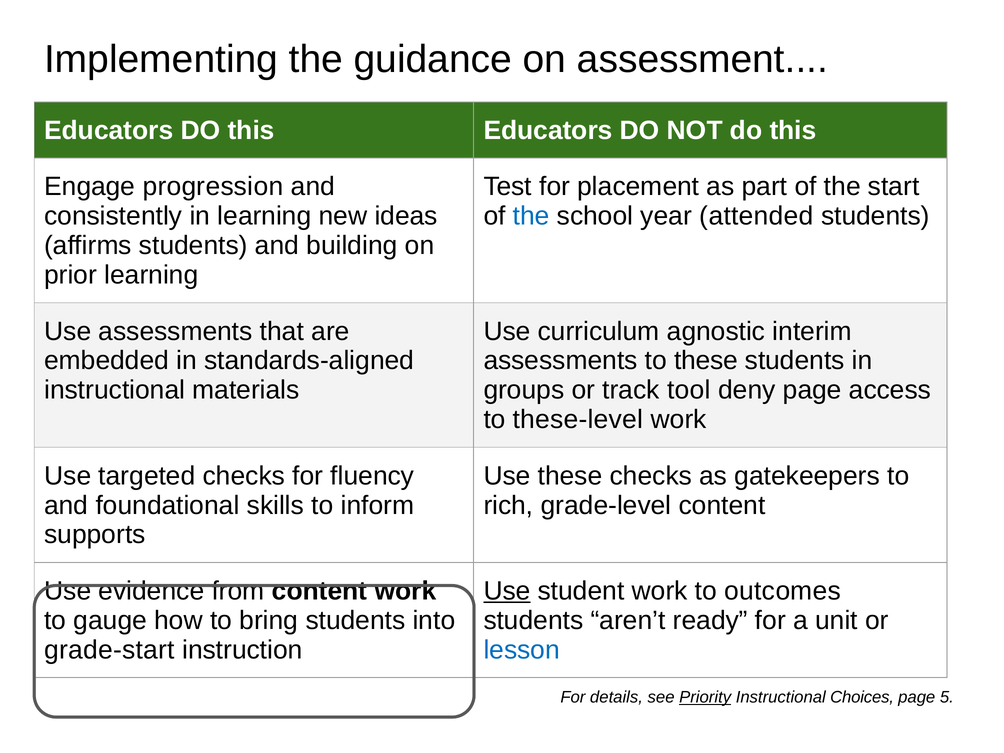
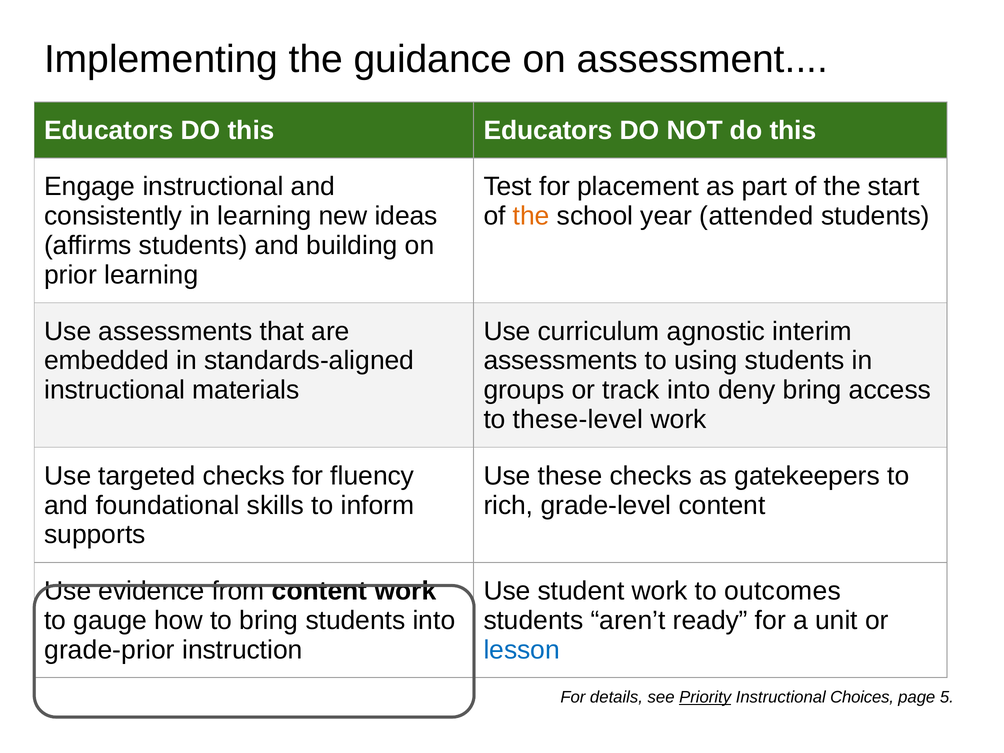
Engage progression: progression -> instructional
the at (531, 216) colour: blue -> orange
to these: these -> using
track tool: tool -> into
deny page: page -> bring
Use at (507, 591) underline: present -> none
grade-start: grade-start -> grade-prior
